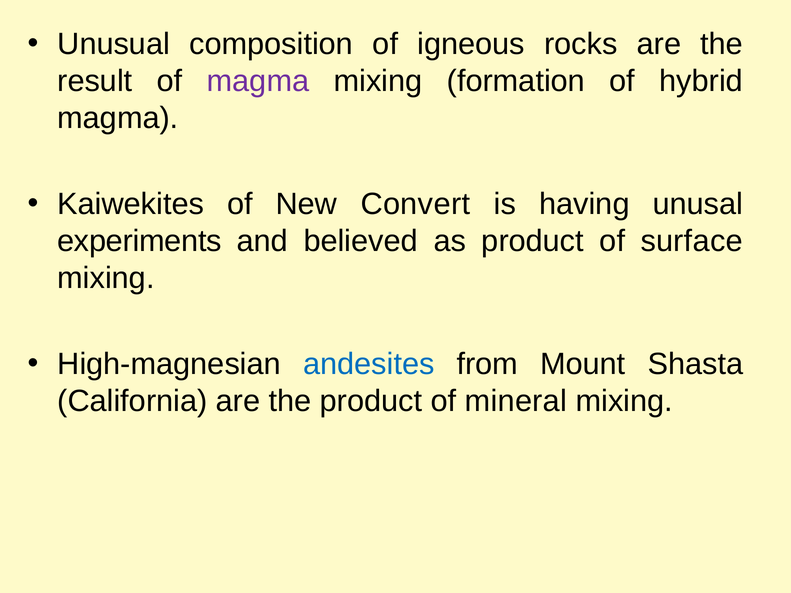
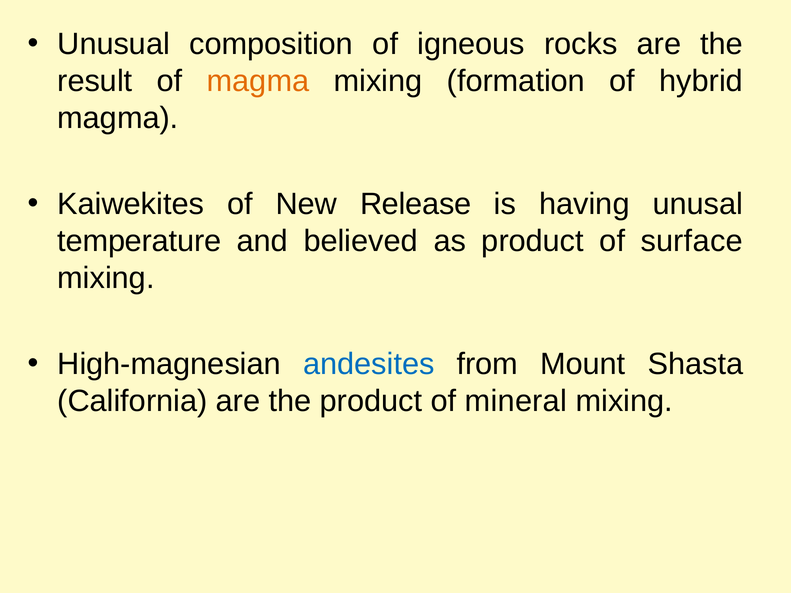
magma at (258, 81) colour: purple -> orange
Convert: Convert -> Release
experiments: experiments -> temperature
